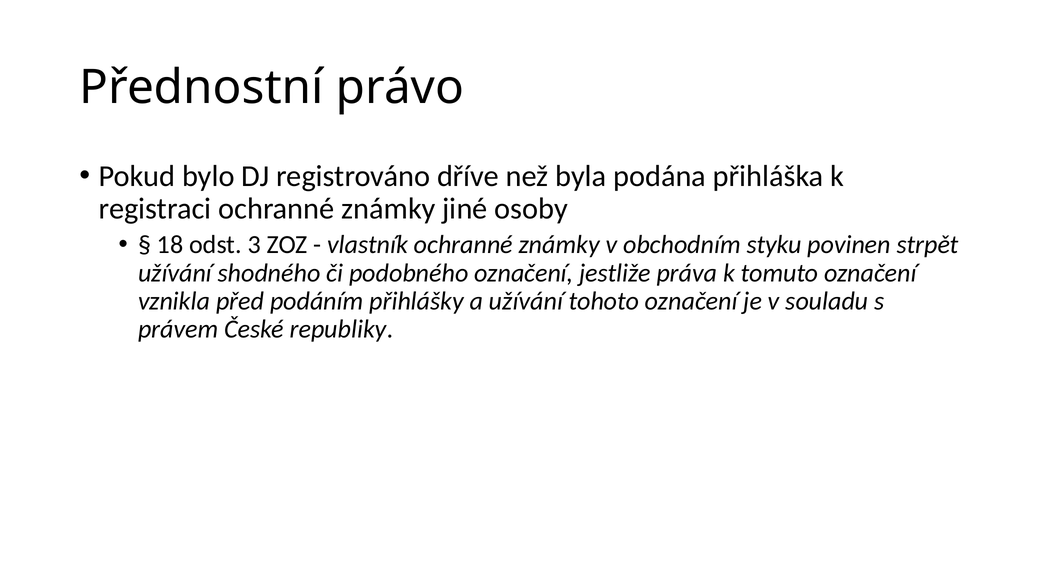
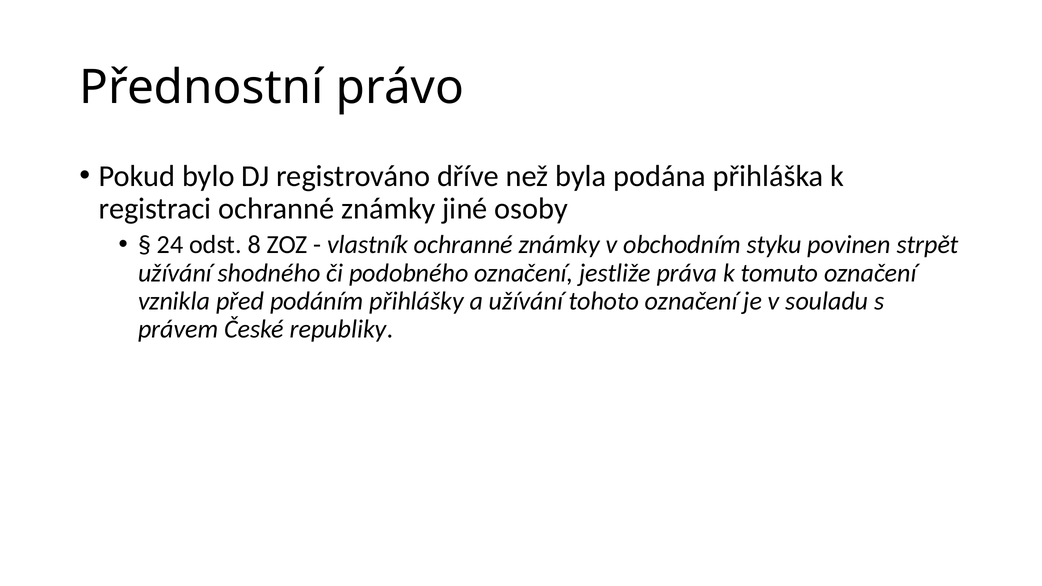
18: 18 -> 24
3: 3 -> 8
